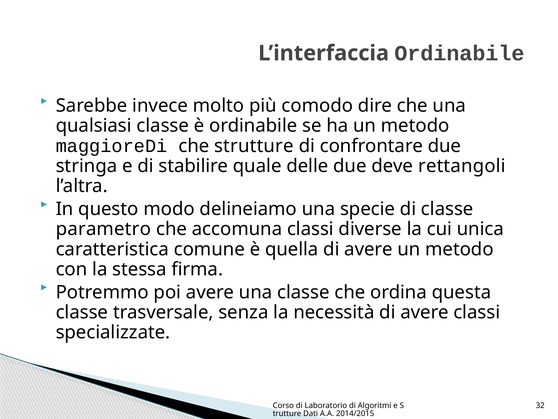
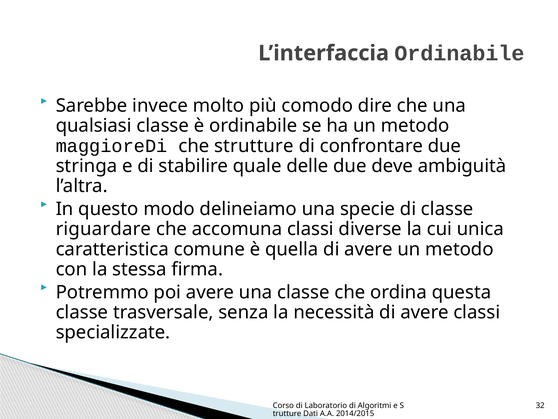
rettangoli: rettangoli -> ambiguità
parametro: parametro -> riguardare
